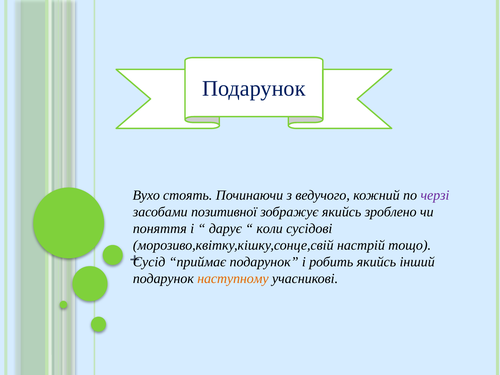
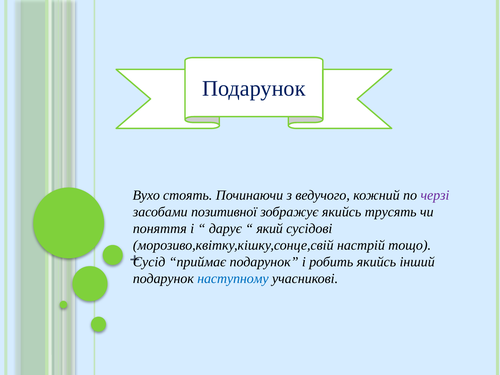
зроблено: зроблено -> трусять
коли: коли -> який
наступному colour: orange -> blue
